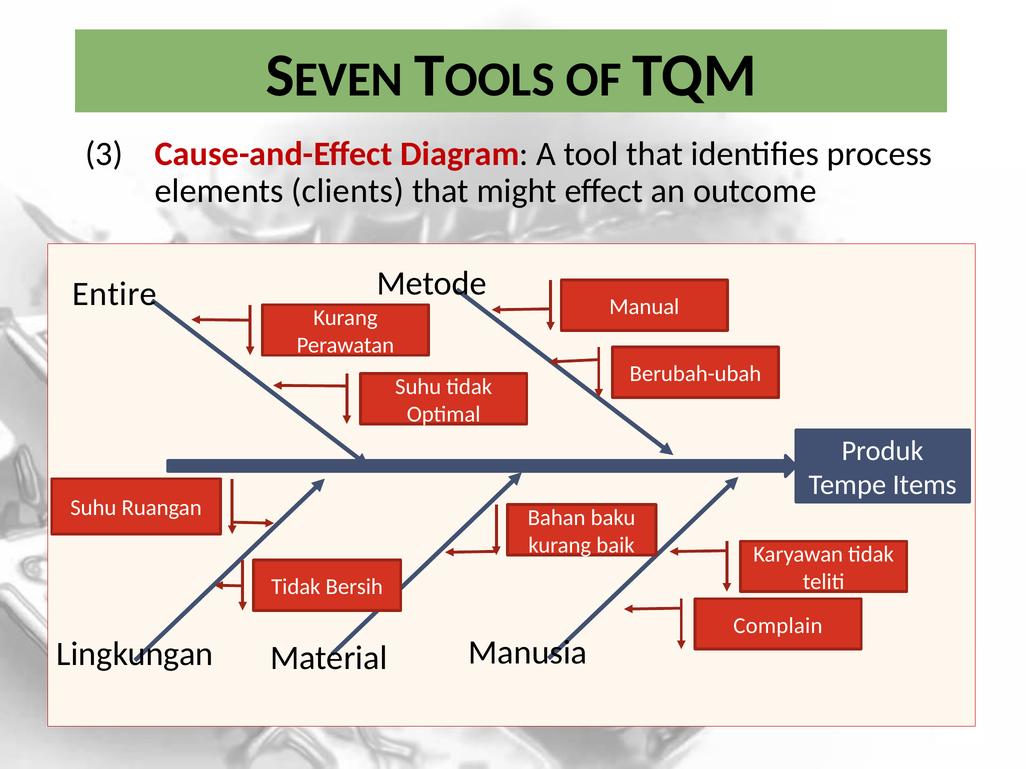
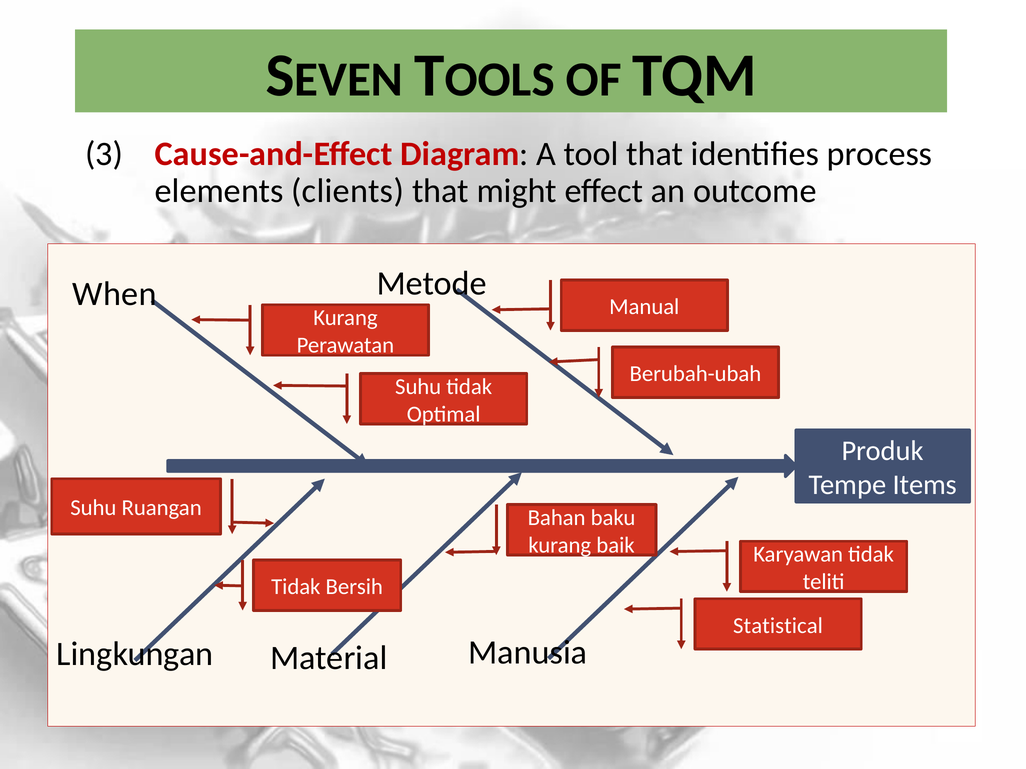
Entire: Entire -> When
Complain: Complain -> Statistical
